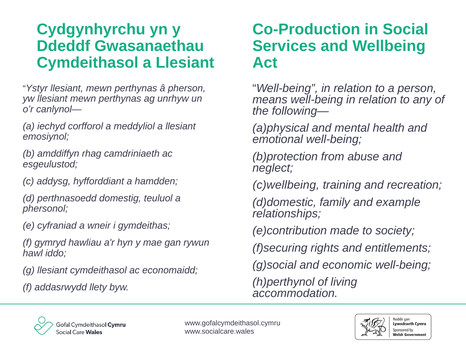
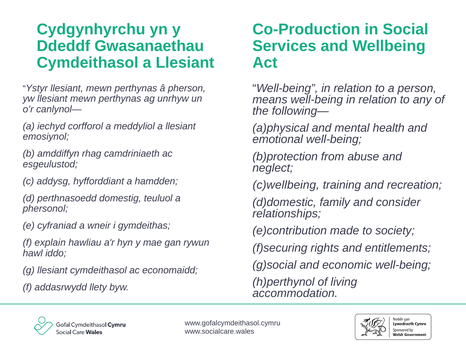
example: example -> consider
gymryd: gymryd -> explain
